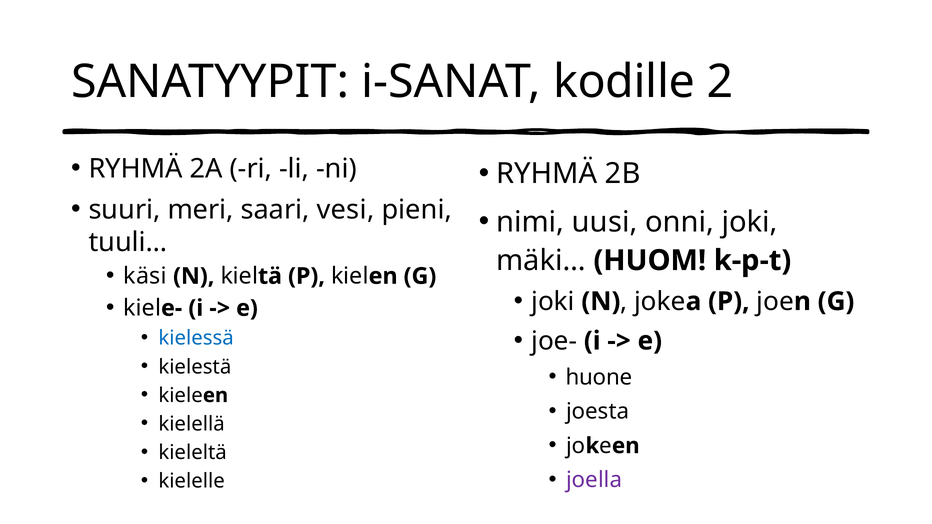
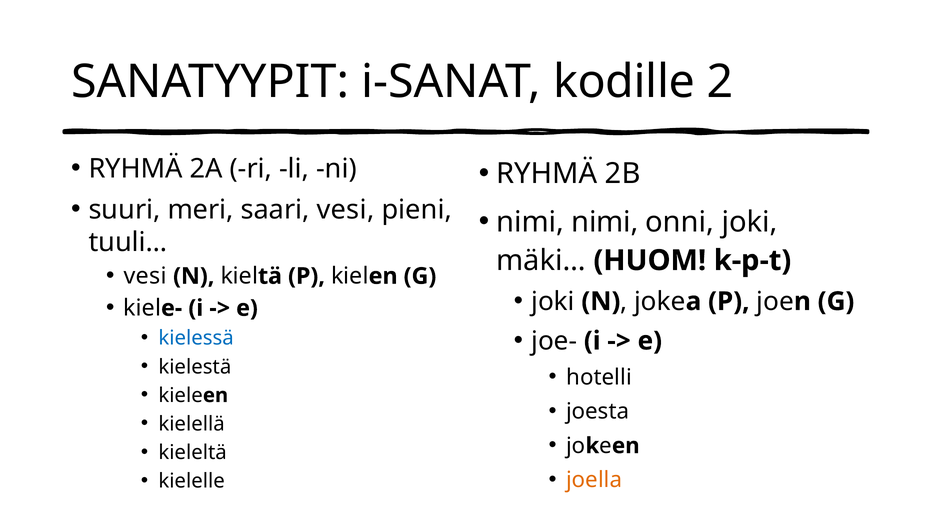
nimi uusi: uusi -> nimi
käsi at (145, 276): käsi -> vesi
huone: huone -> hotelli
joella colour: purple -> orange
